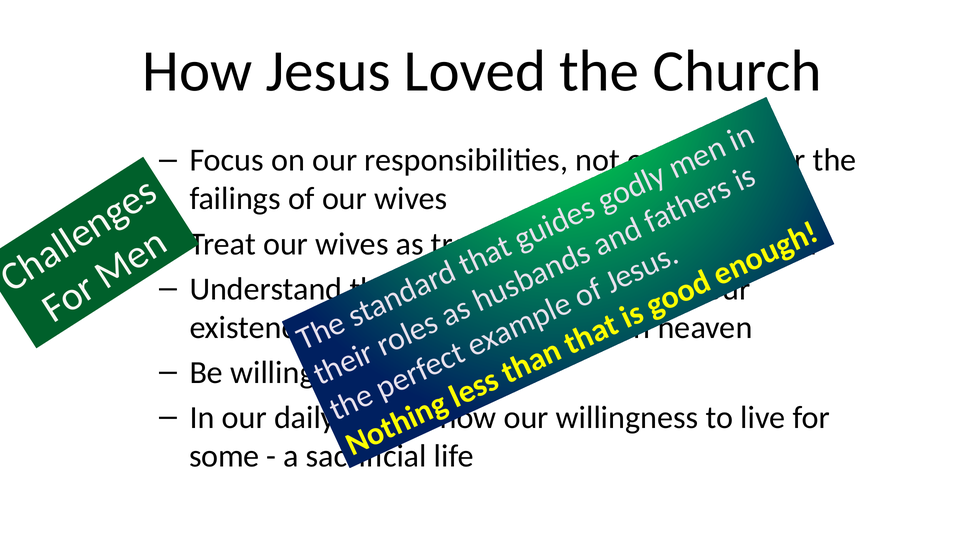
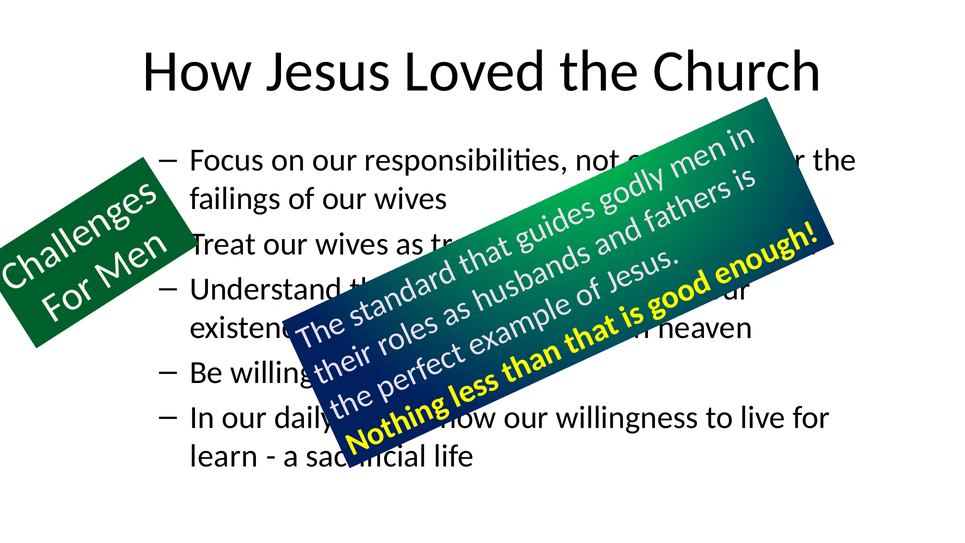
some: some -> learn
